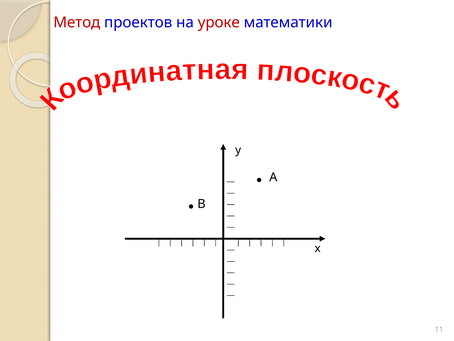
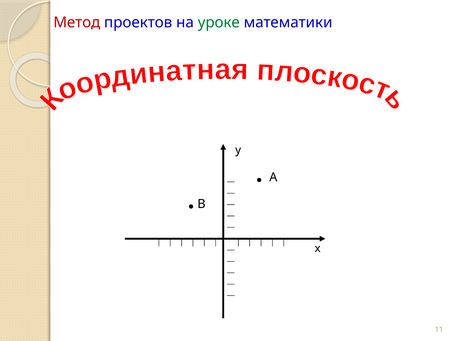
уроке colour: red -> green
